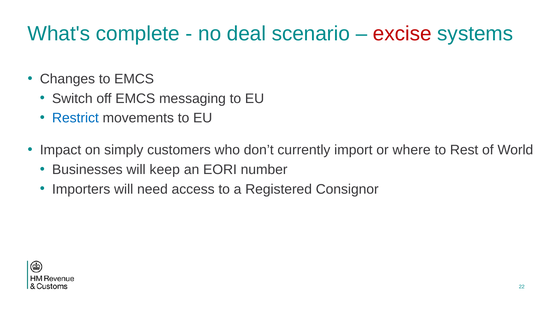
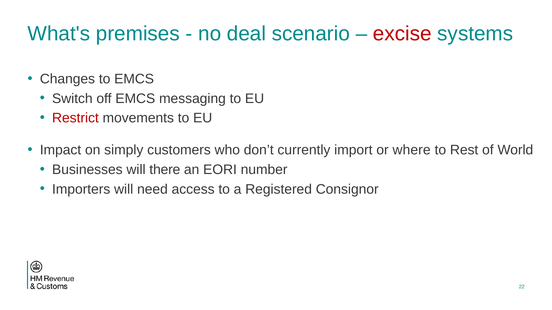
complete: complete -> premises
Restrict colour: blue -> red
keep: keep -> there
